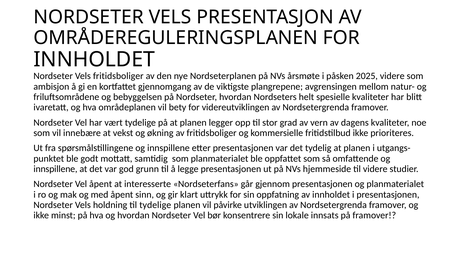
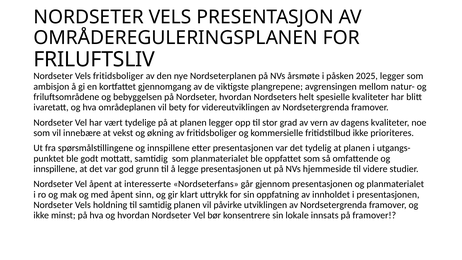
INNHOLDET at (94, 60): INNHOLDET -> FRILUFTSLIV
2025 videre: videre -> legger
til tydelige: tydelige -> samtidig
